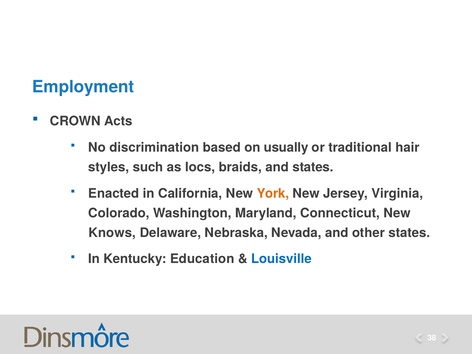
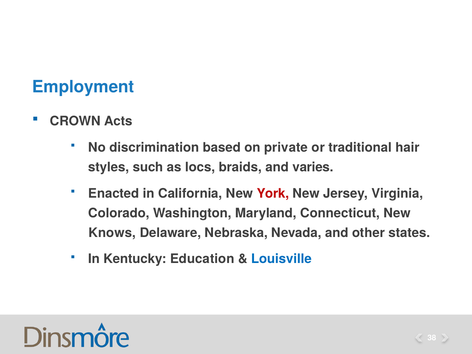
usually: usually -> private
and states: states -> varies
York colour: orange -> red
